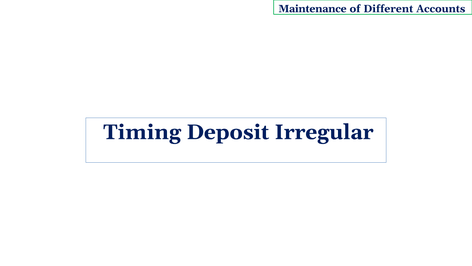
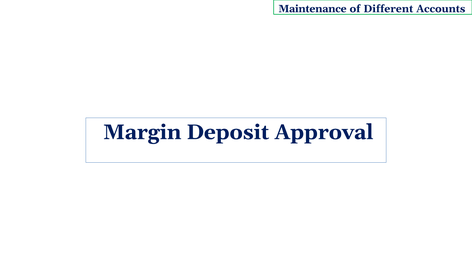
Timing: Timing -> Margin
Irregular: Irregular -> Approval
